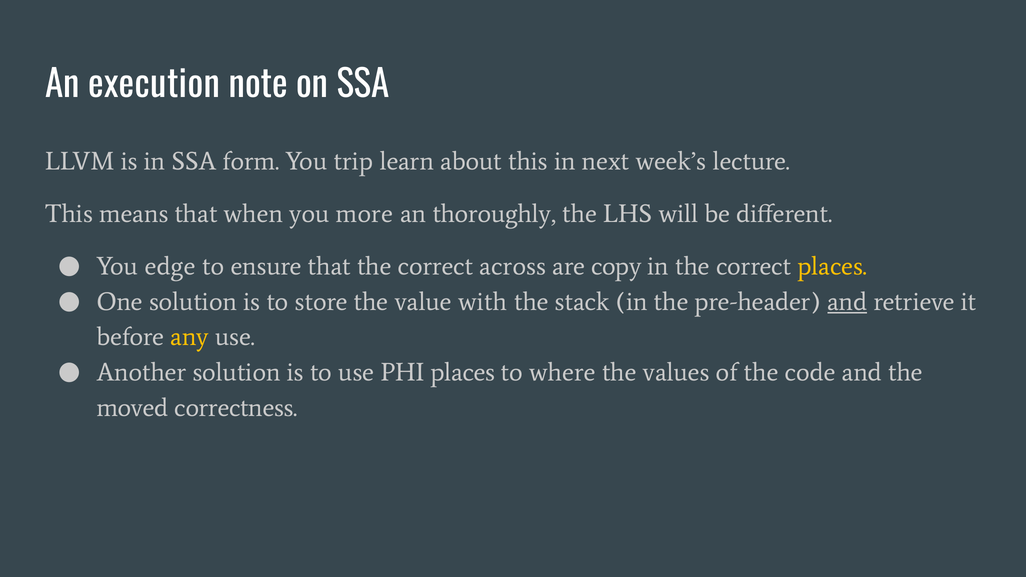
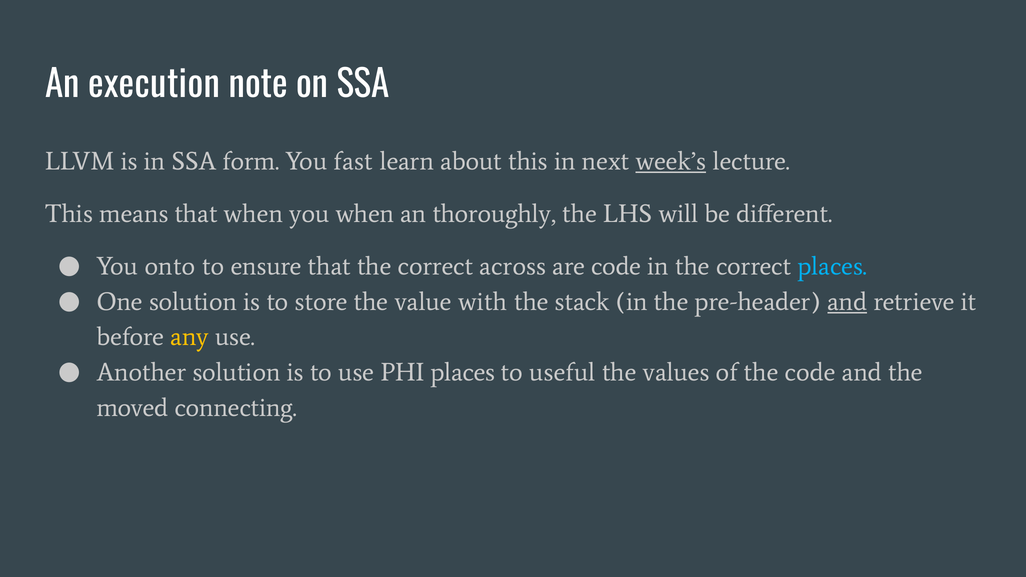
trip: trip -> fast
week’s underline: none -> present
you more: more -> when
edge: edge -> onto
are copy: copy -> code
places at (832, 266) colour: yellow -> light blue
where: where -> useful
correctness: correctness -> connecting
